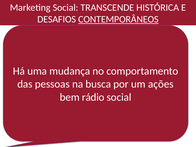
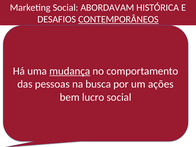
TRANSCENDE: TRANSCENDE -> ABORDAVAM
mudança underline: none -> present
rádio: rádio -> lucro
